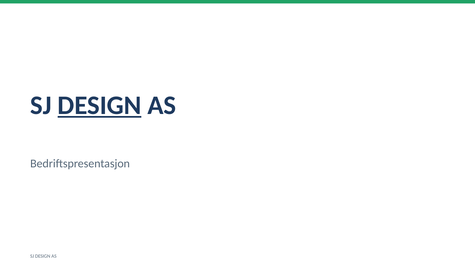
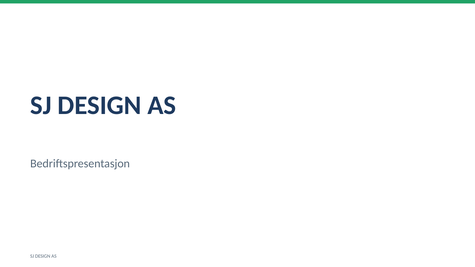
DESIGN at (100, 105) underline: present -> none
